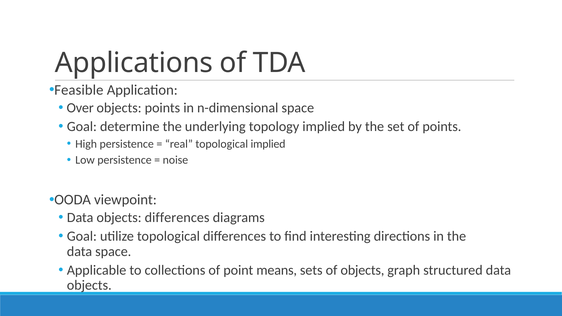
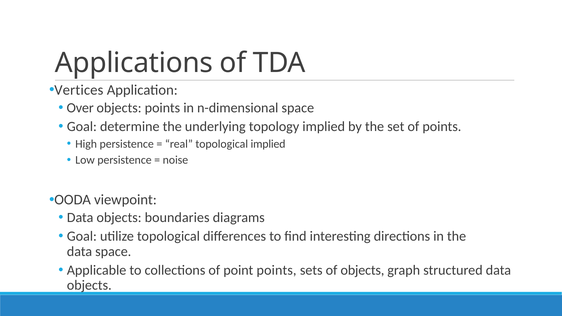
Feasible: Feasible -> Vertices
objects differences: differences -> boundaries
point means: means -> points
